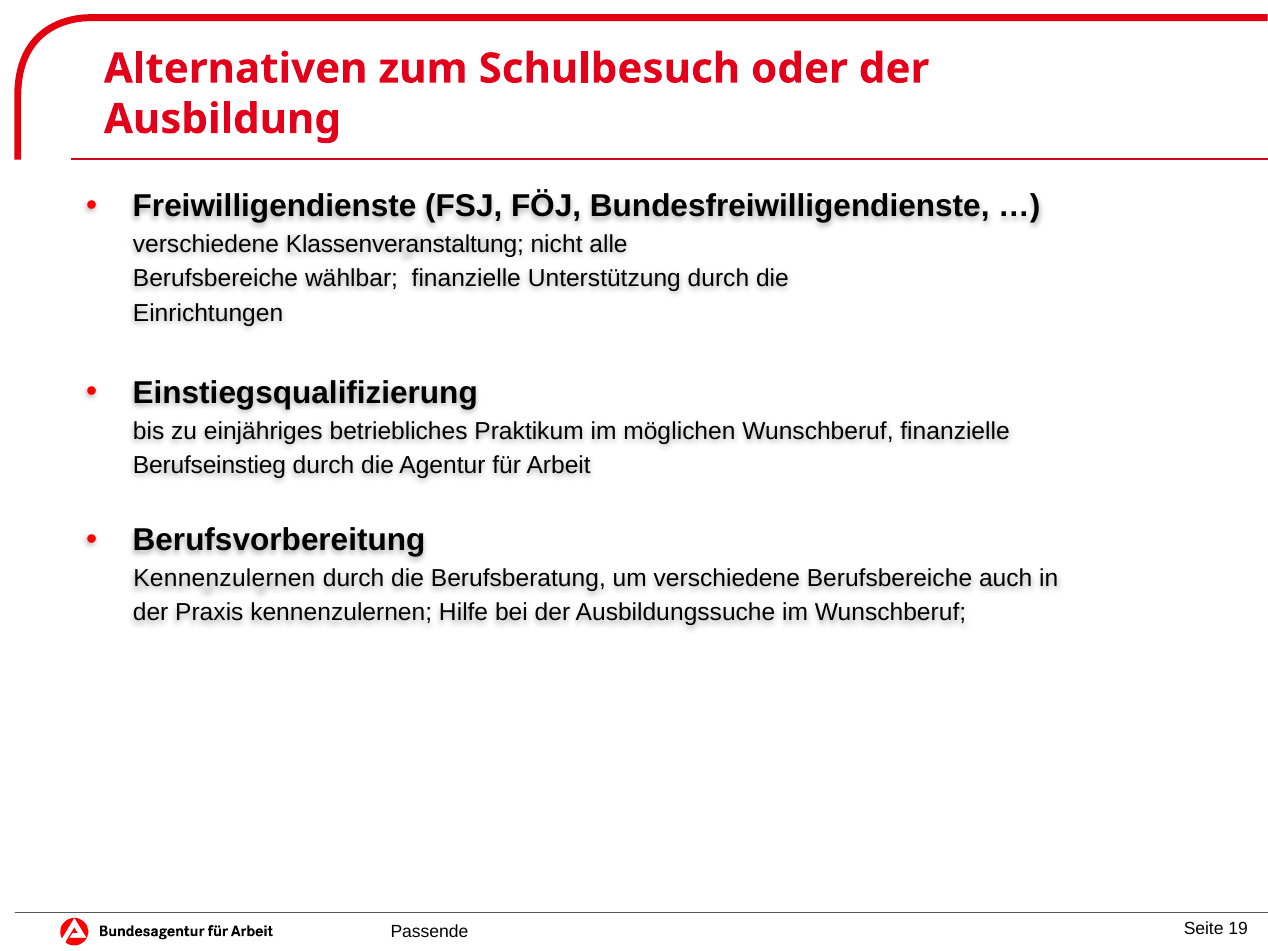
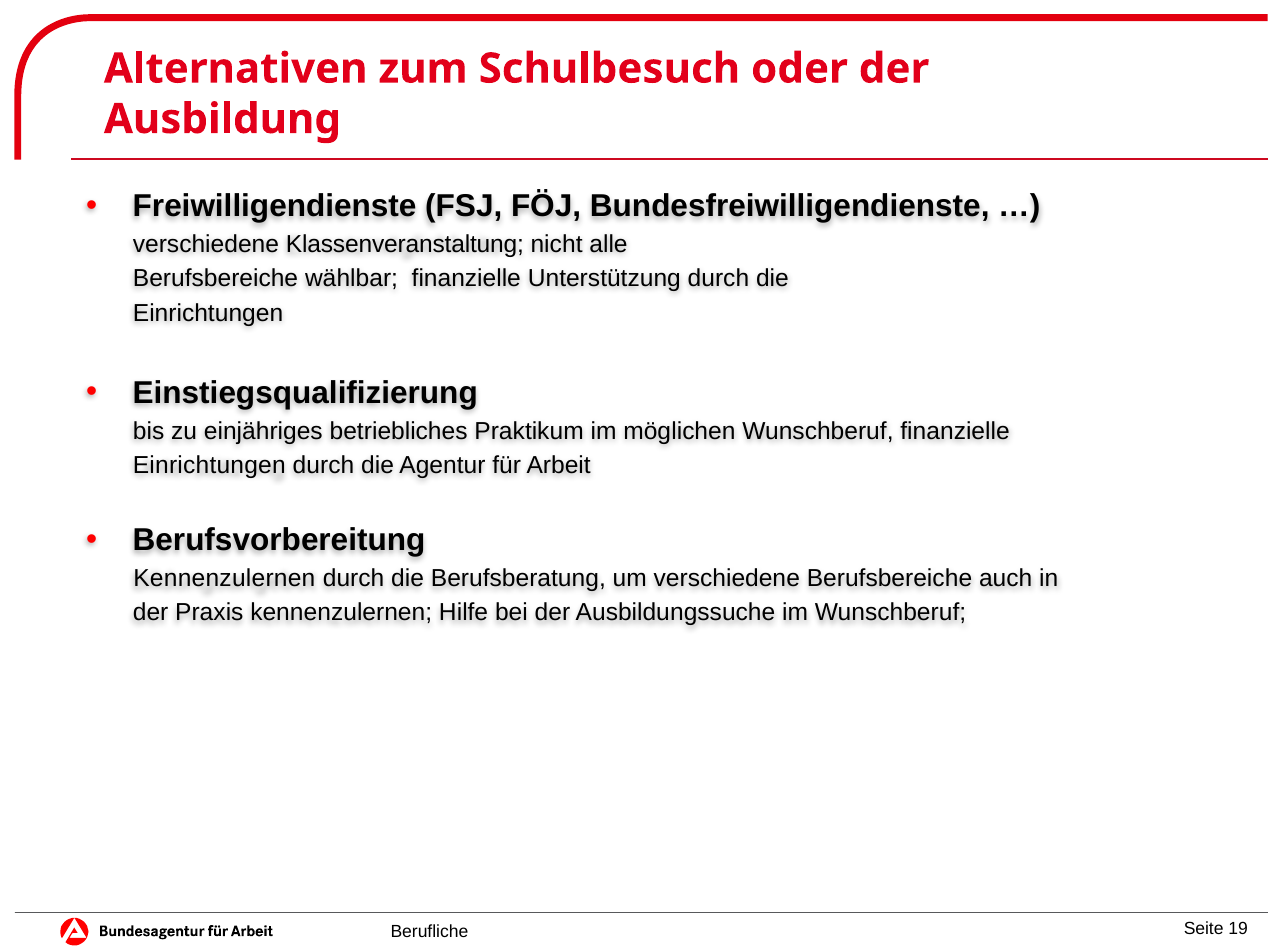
Berufseinstieg at (210, 466): Berufseinstieg -> Einrichtungen
Passende: Passende -> Berufliche
